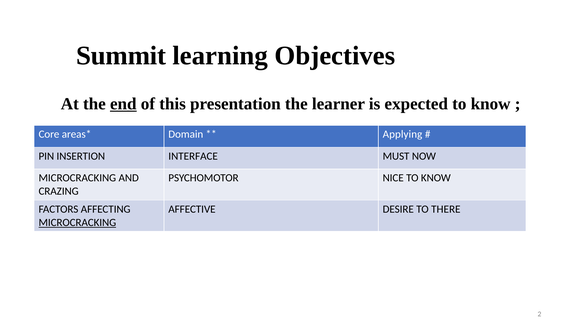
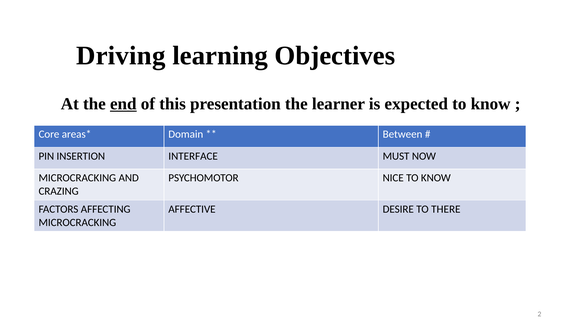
Summit: Summit -> Driving
Applying: Applying -> Between
MICROCRACKING at (77, 223) underline: present -> none
